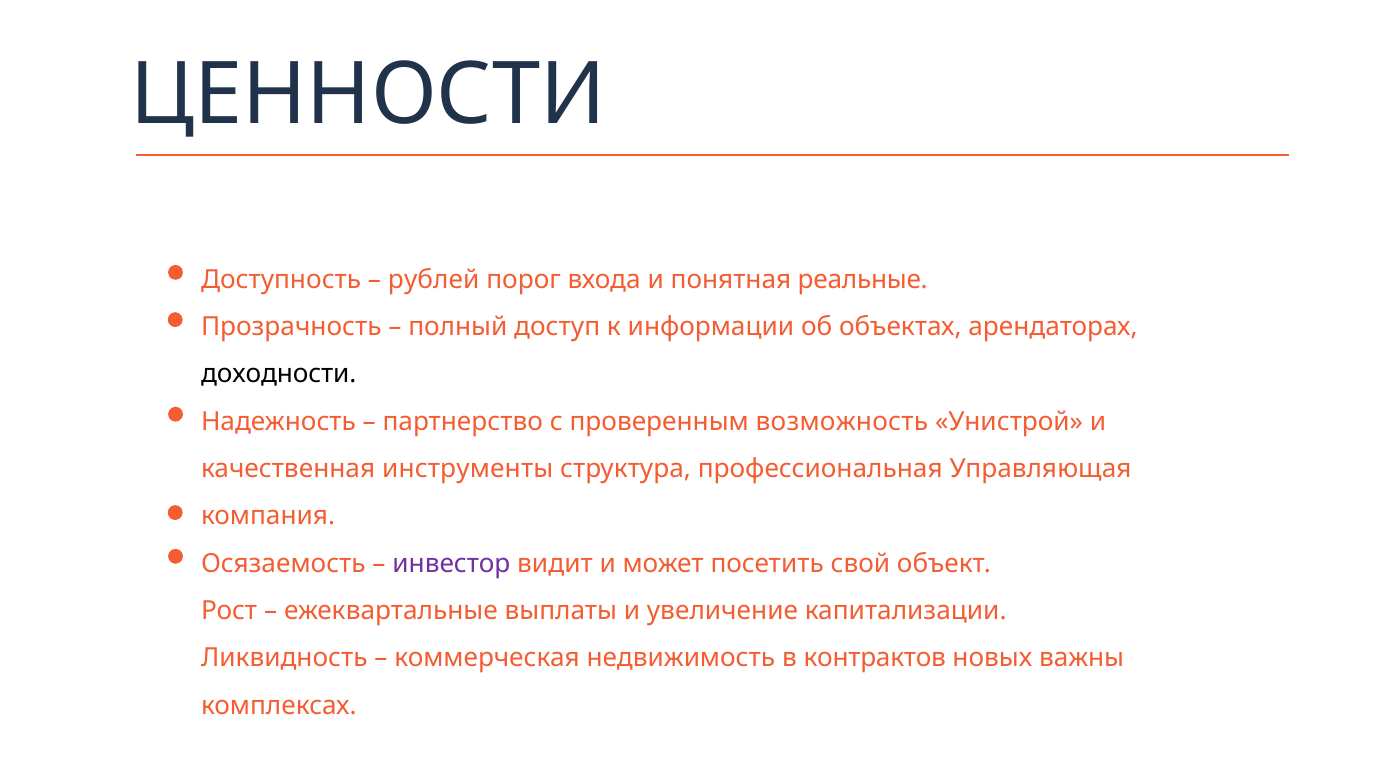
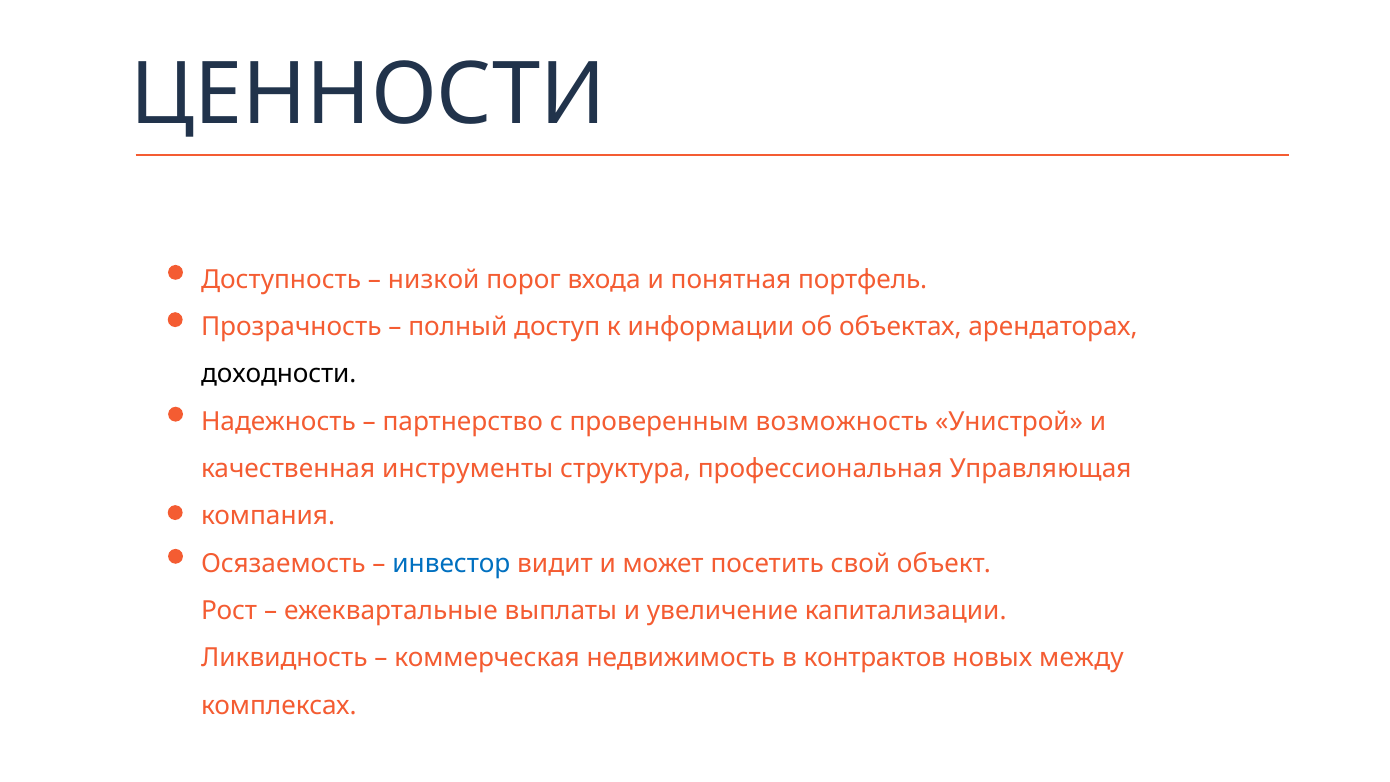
рублей: рублей -> низкой
реальные: реальные -> портфель
инвестор colour: purple -> blue
важны: важны -> между
